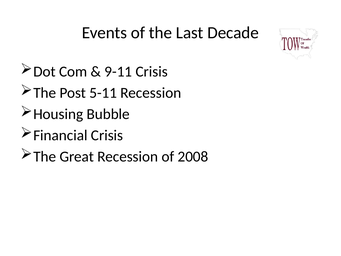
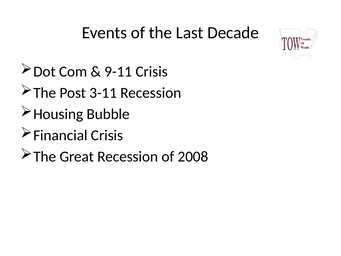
5-11: 5-11 -> 3-11
